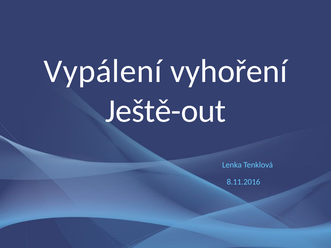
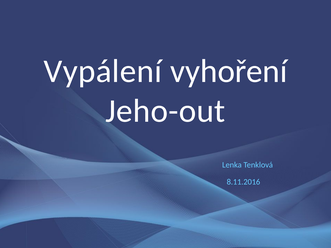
Ještě-out: Ještě-out -> Jeho-out
